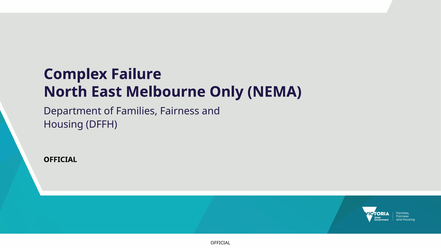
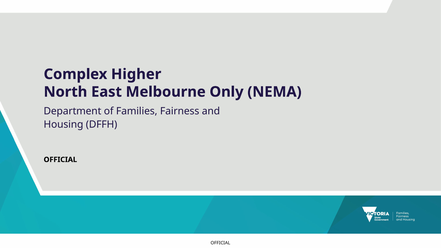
Failure: Failure -> Higher
